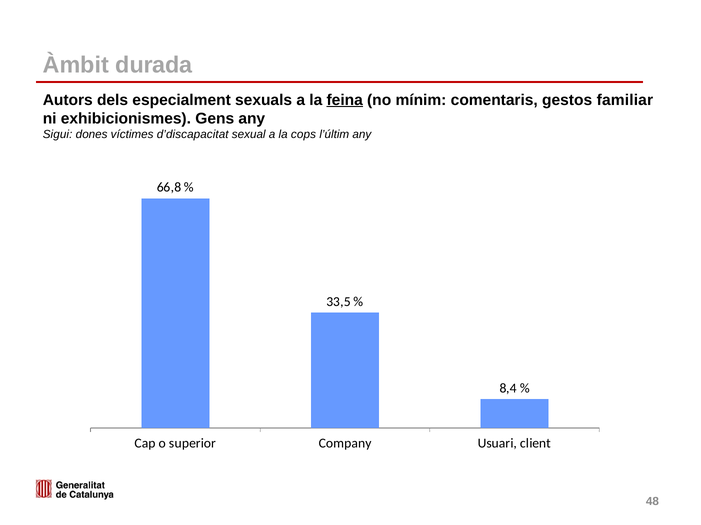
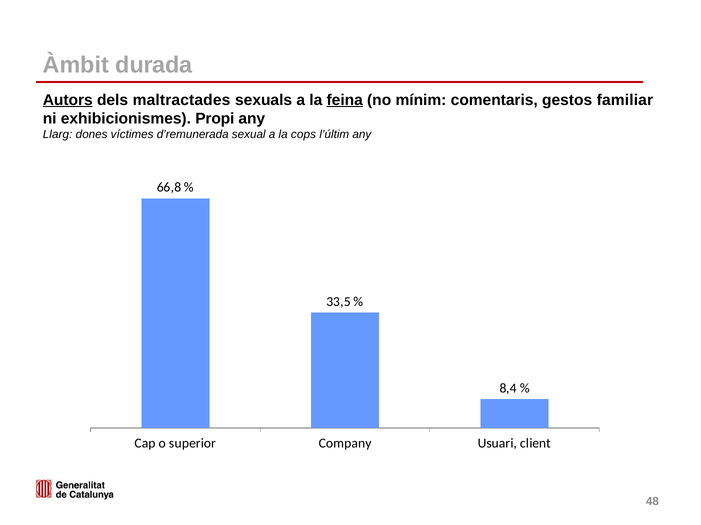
Autors underline: none -> present
especialment: especialment -> maltractades
Gens: Gens -> Propi
Sigui: Sigui -> Llarg
d’discapacitat: d’discapacitat -> d’remunerada
